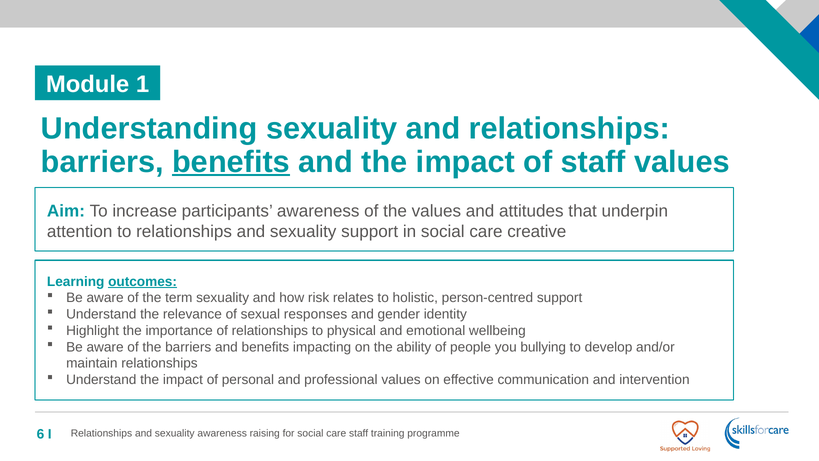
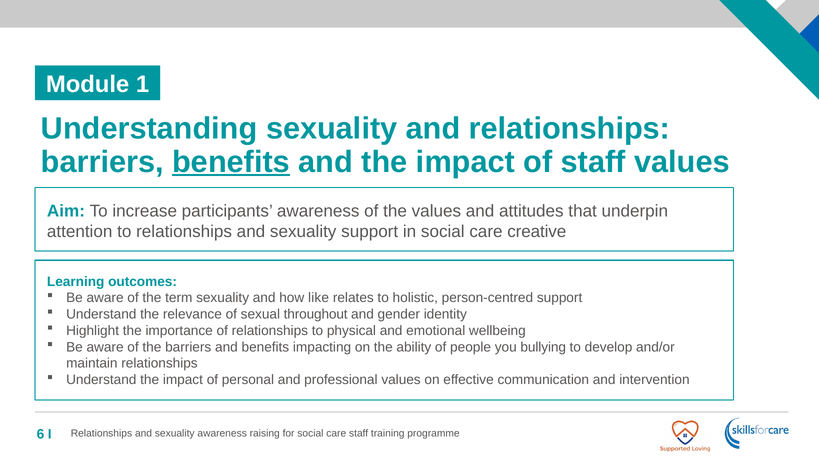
outcomes underline: present -> none
risk: risk -> like
responses: responses -> throughout
